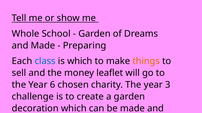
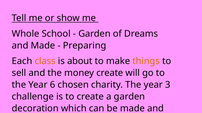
class colour: blue -> orange
is which: which -> about
money leaflet: leaflet -> create
